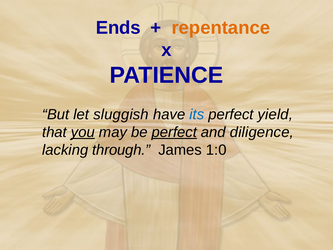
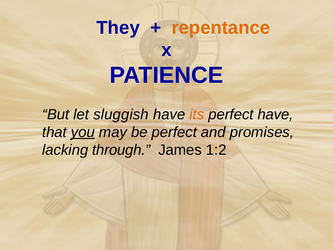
Ends: Ends -> They
its colour: blue -> orange
perfect yield: yield -> have
perfect at (174, 132) underline: present -> none
diligence: diligence -> promises
1:0: 1:0 -> 1:2
